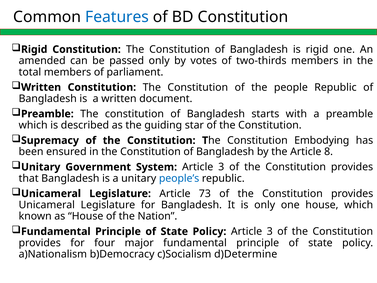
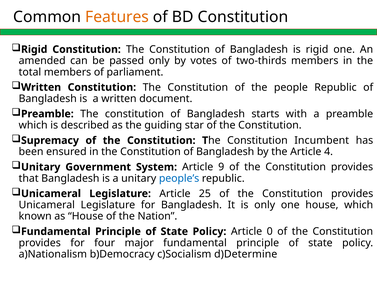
Features colour: blue -> orange
Embodying: Embodying -> Incumbent
8: 8 -> 4
System Article 3: 3 -> 9
73: 73 -> 25
Policy Article 3: 3 -> 0
